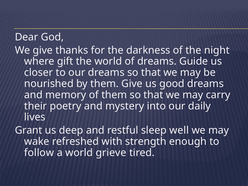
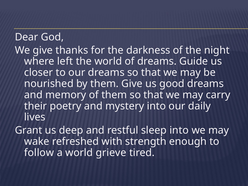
gift: gift -> left
sleep well: well -> into
